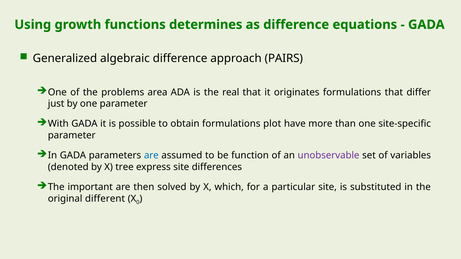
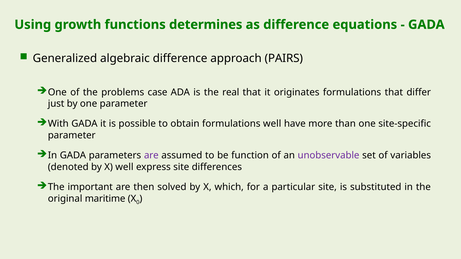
area: area -> case
formulations plot: plot -> well
are at (151, 156) colour: blue -> purple
X tree: tree -> well
different: different -> maritime
